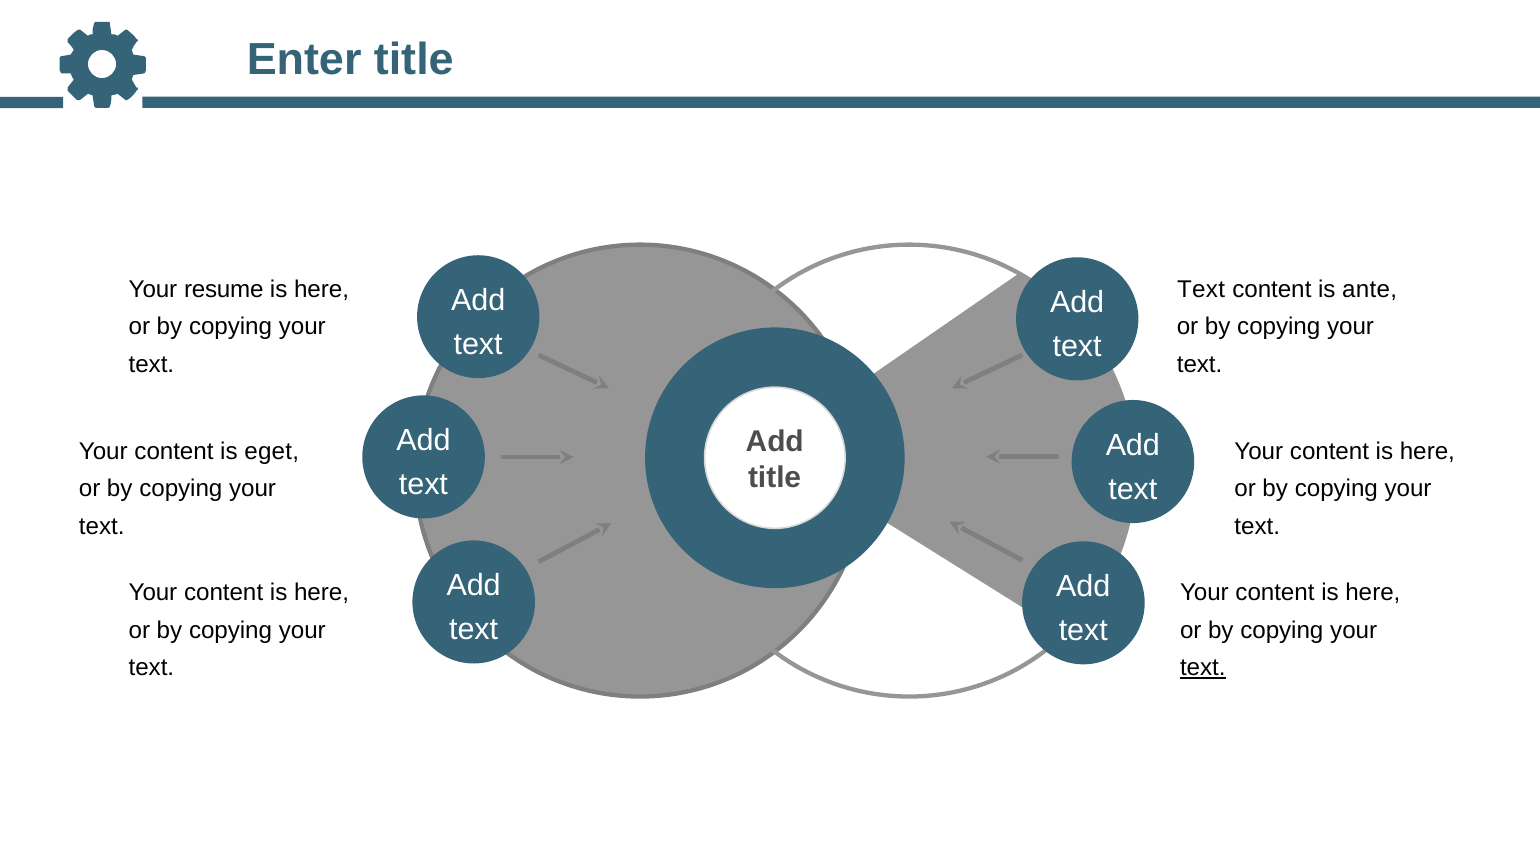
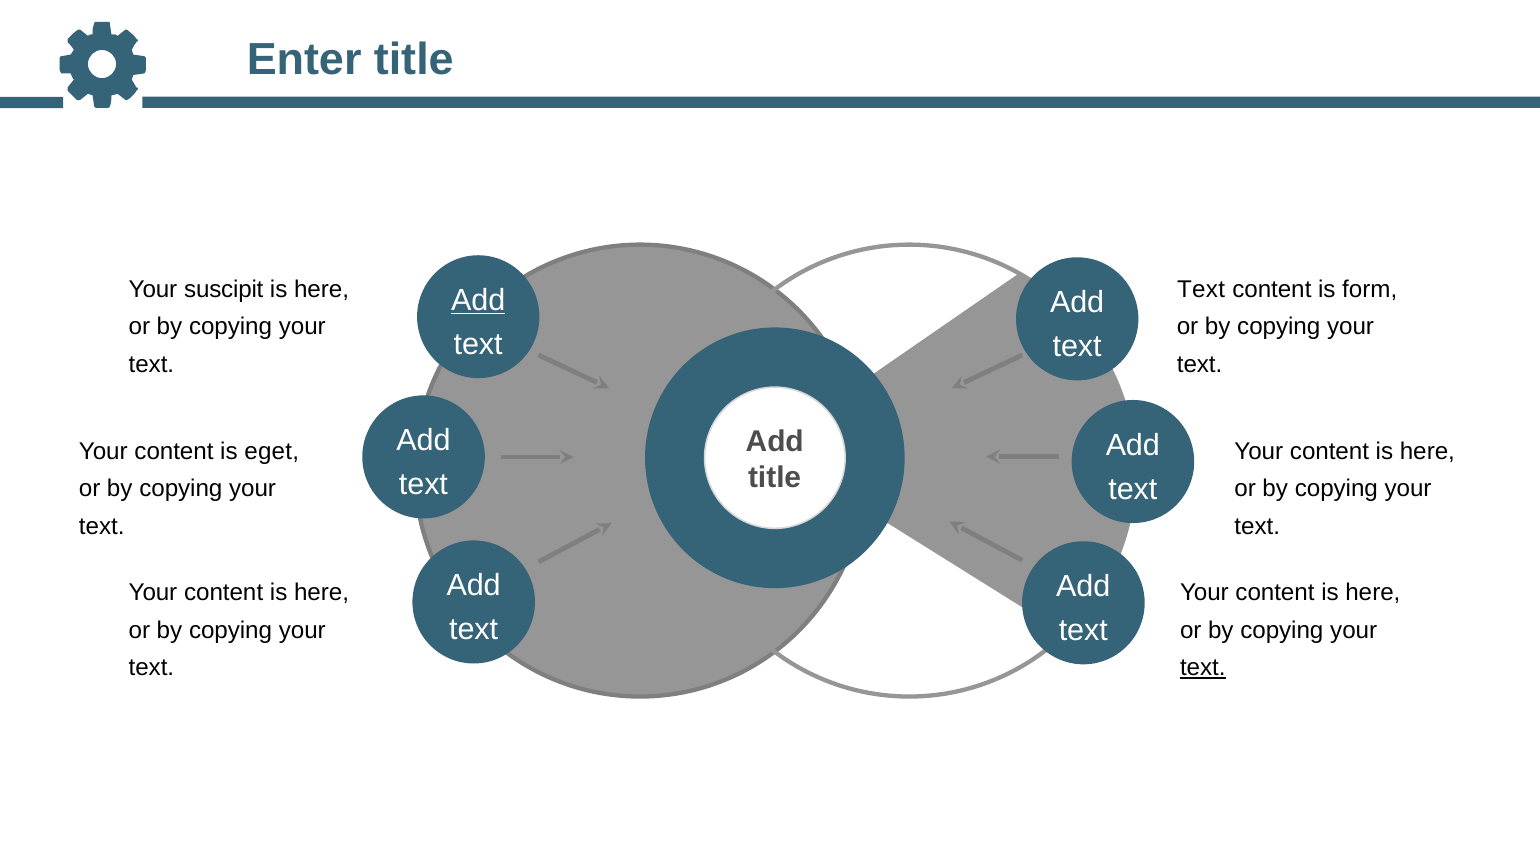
resume: resume -> suscipit
ante: ante -> form
Add at (478, 301) underline: none -> present
